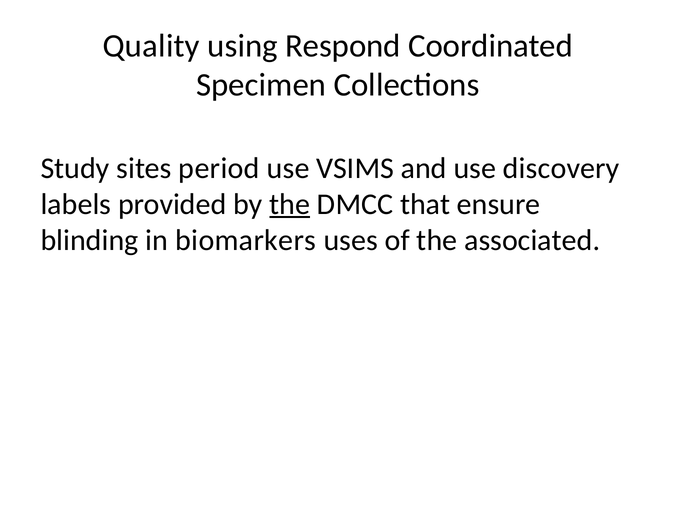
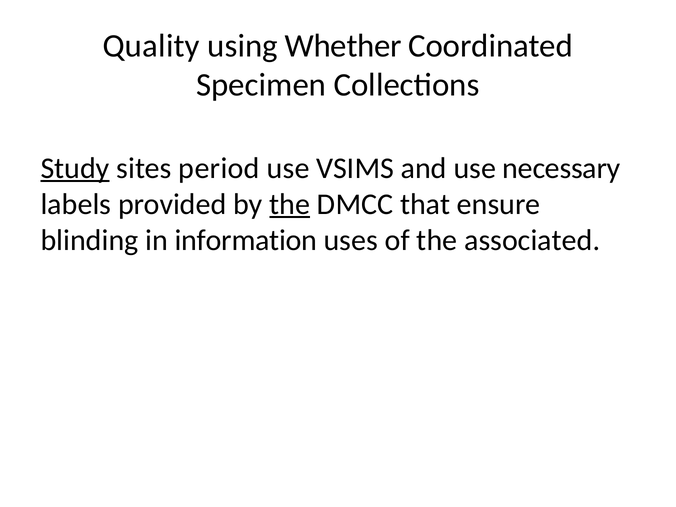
Respond: Respond -> Whether
Study underline: none -> present
discovery: discovery -> necessary
biomarkers: biomarkers -> information
